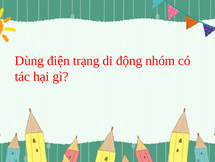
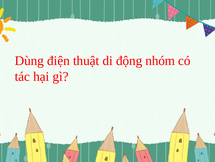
trạng: trạng -> thuật
